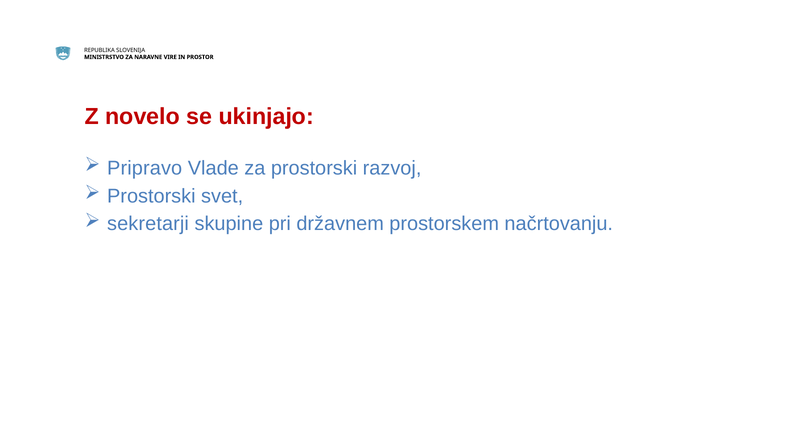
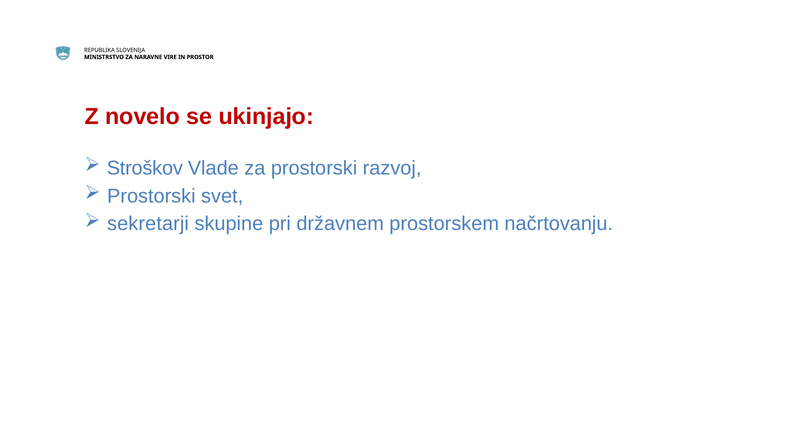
Pripravo: Pripravo -> Stroškov
